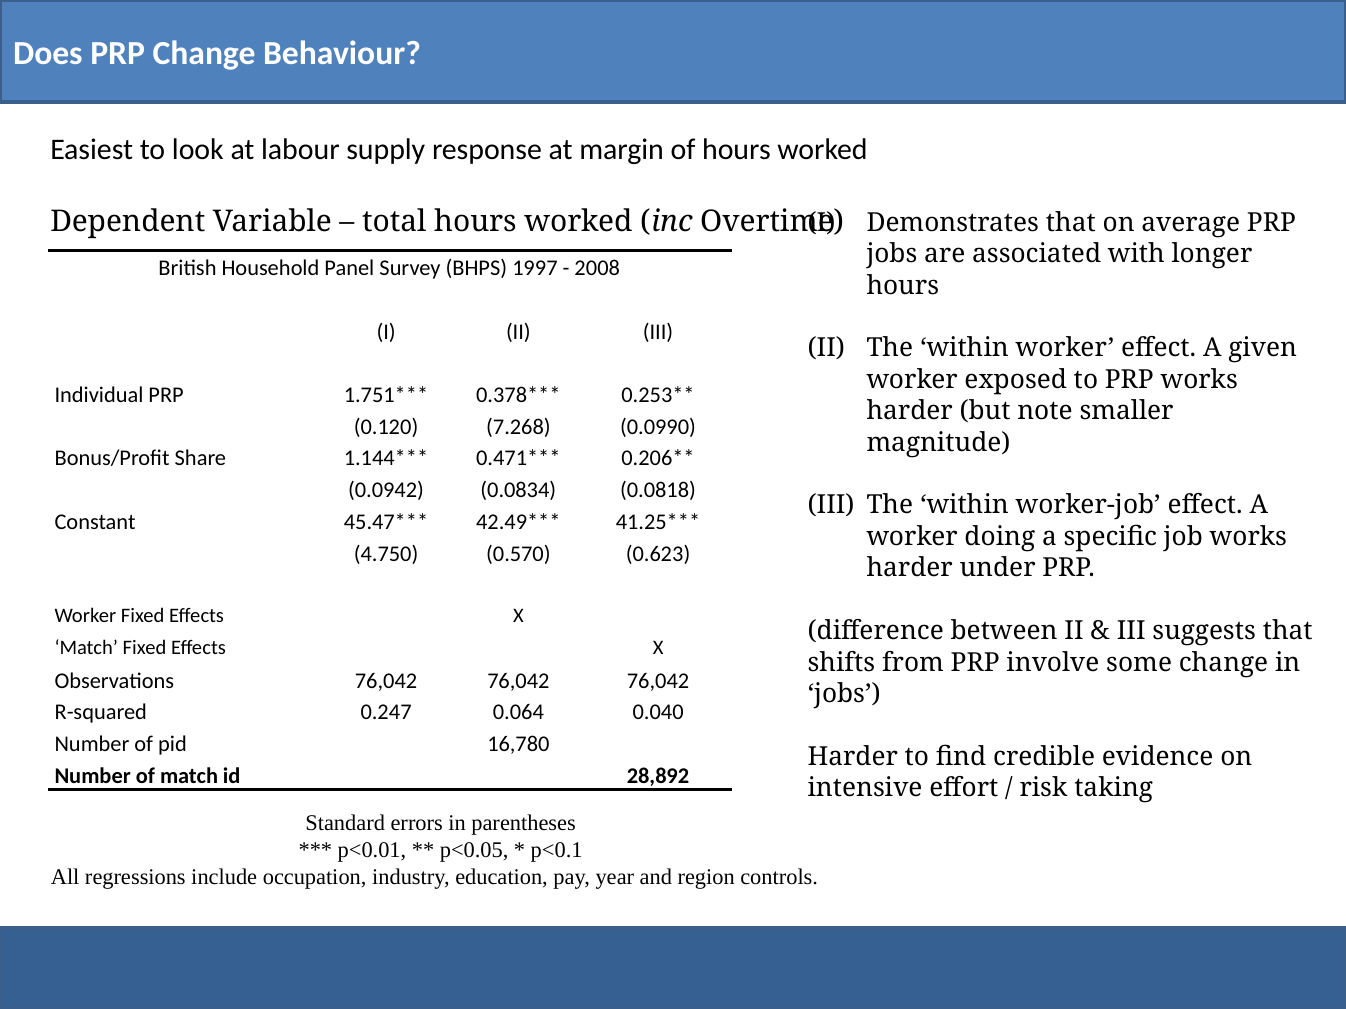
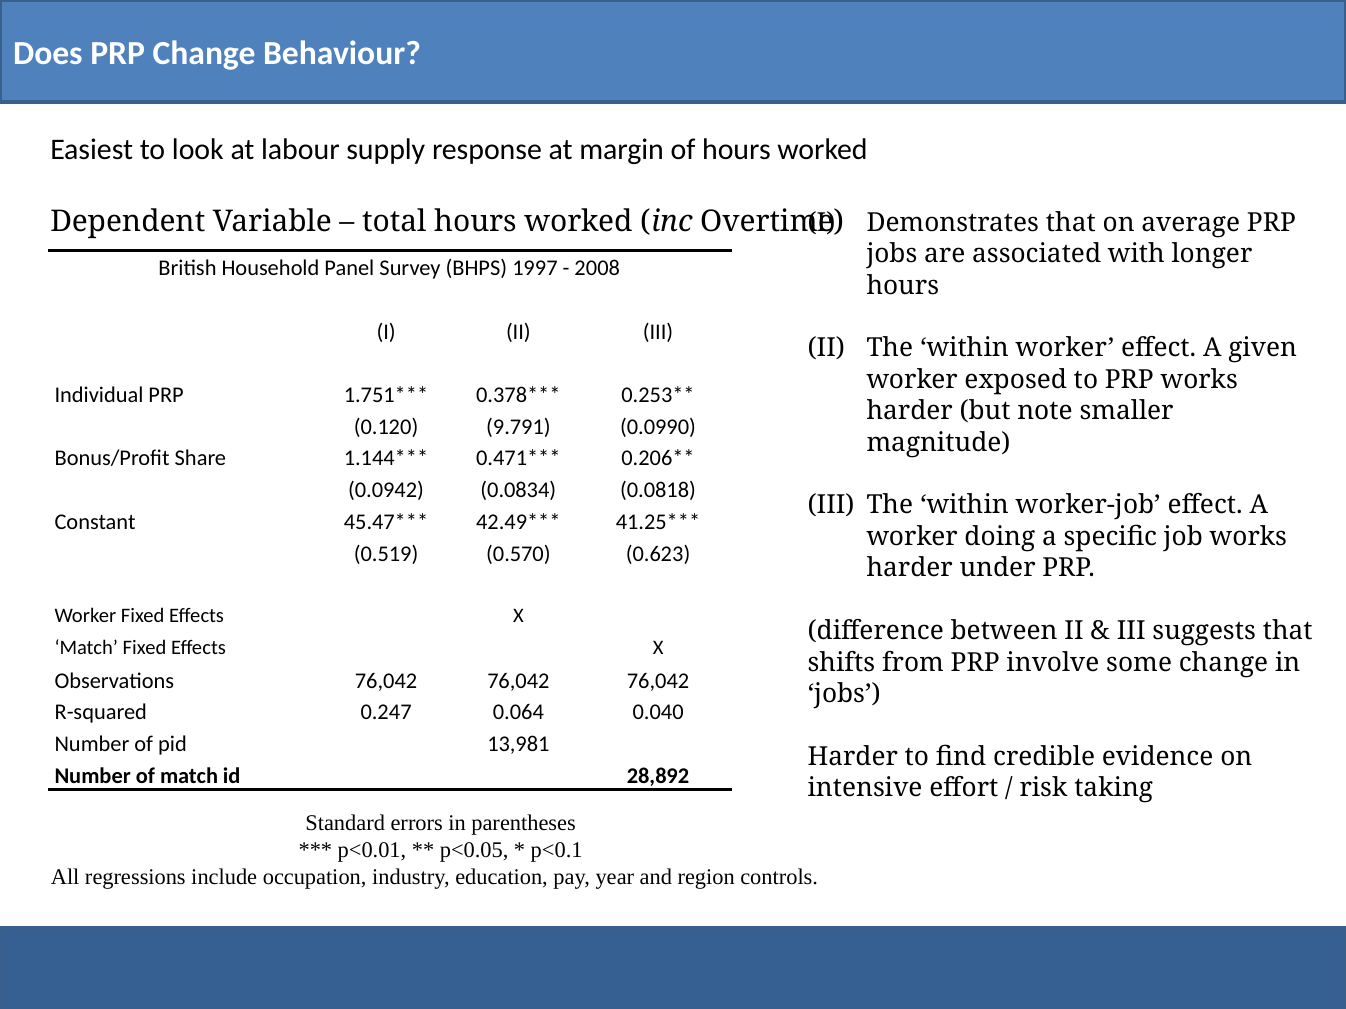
7.268: 7.268 -> 9.791
4.750: 4.750 -> 0.519
16,780: 16,780 -> 13,981
